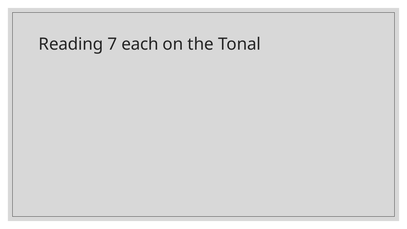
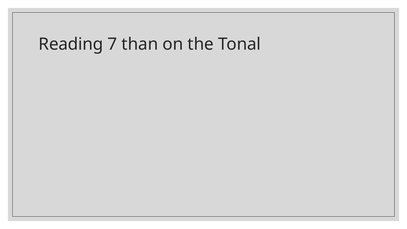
each: each -> than
